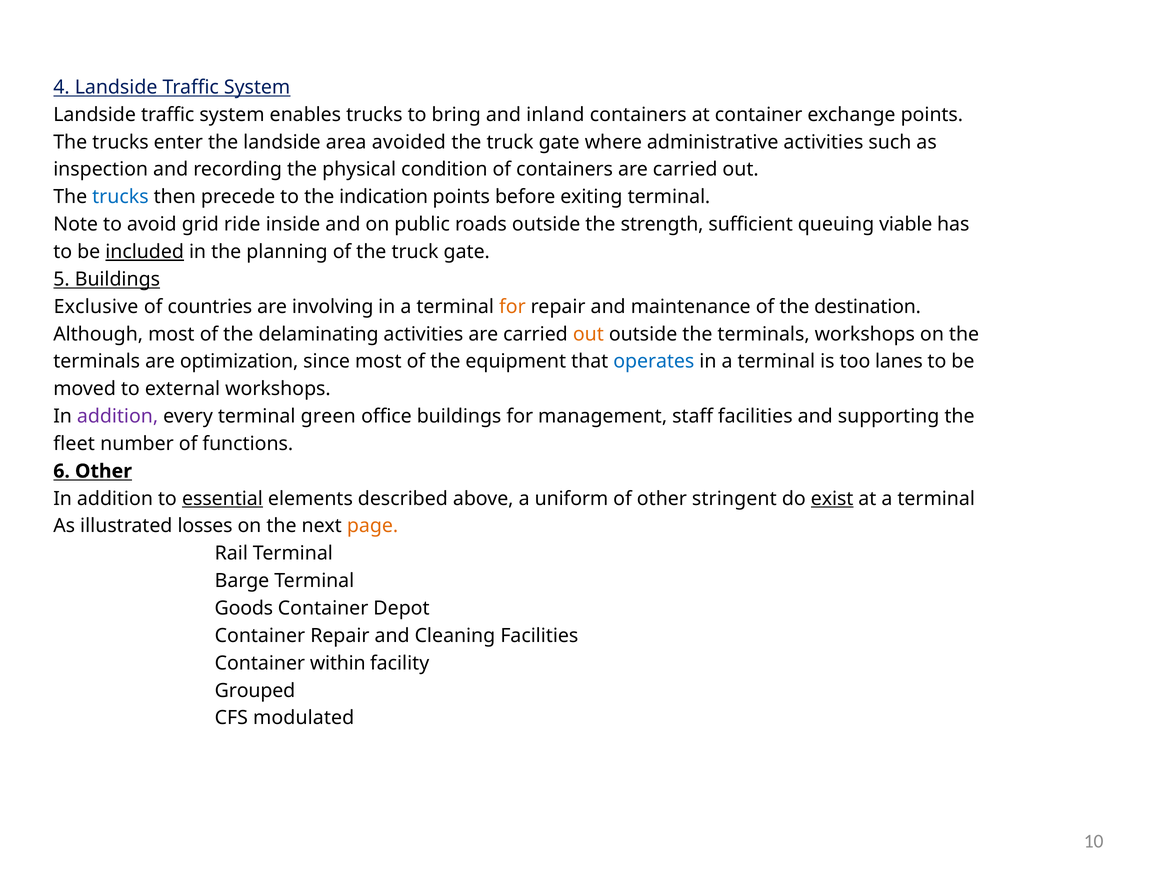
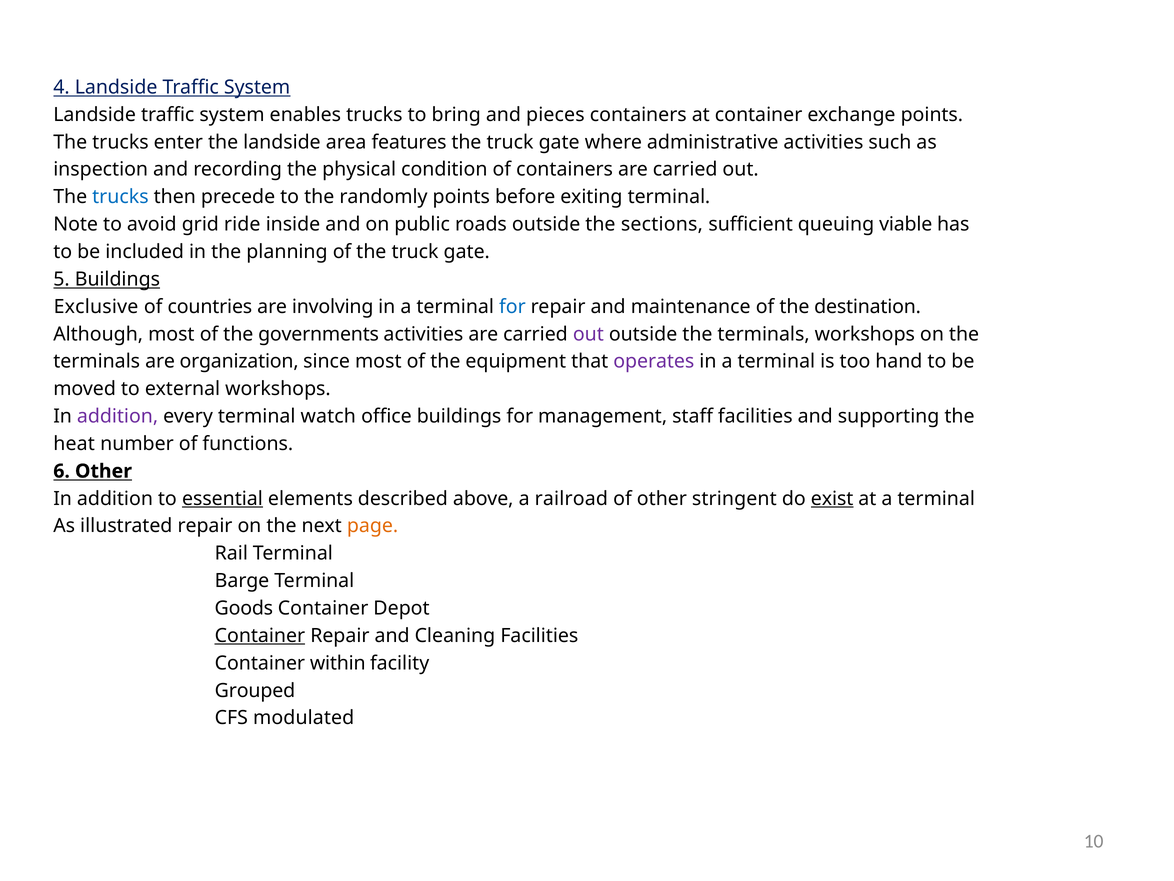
inland: inland -> pieces
avoided: avoided -> features
indication: indication -> randomly
strength: strength -> sections
included underline: present -> none
for at (512, 306) colour: orange -> blue
delaminating: delaminating -> governments
out at (588, 334) colour: orange -> purple
optimization: optimization -> organization
operates colour: blue -> purple
lanes: lanes -> hand
green: green -> watch
fleet: fleet -> heat
uniform: uniform -> railroad
illustrated losses: losses -> repair
Container at (260, 635) underline: none -> present
